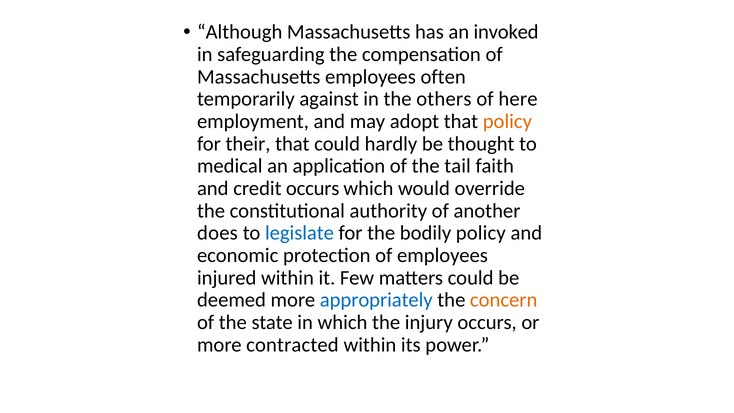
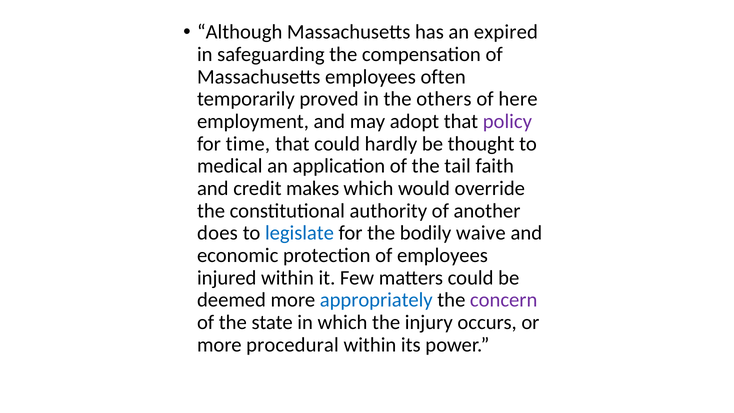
invoked: invoked -> expired
against: against -> proved
policy at (507, 121) colour: orange -> purple
their: their -> time
credit occurs: occurs -> makes
bodily policy: policy -> waive
concern colour: orange -> purple
contracted: contracted -> procedural
